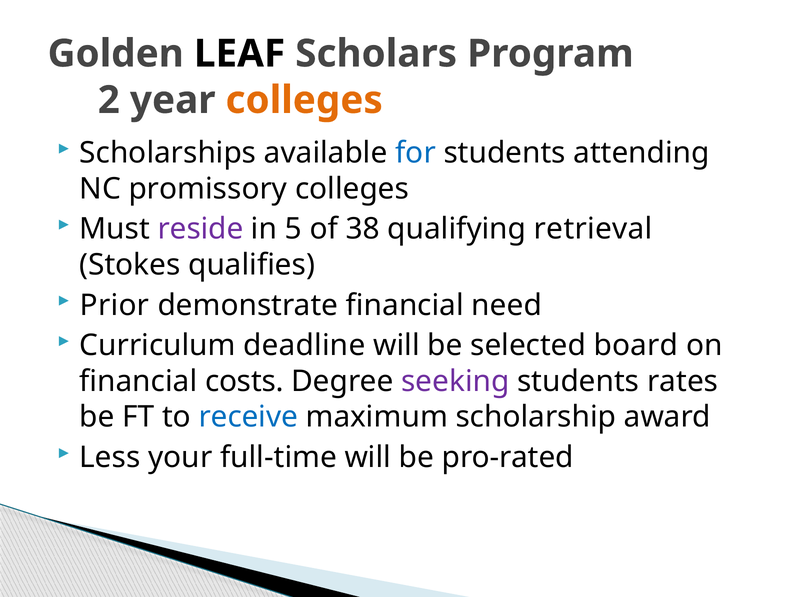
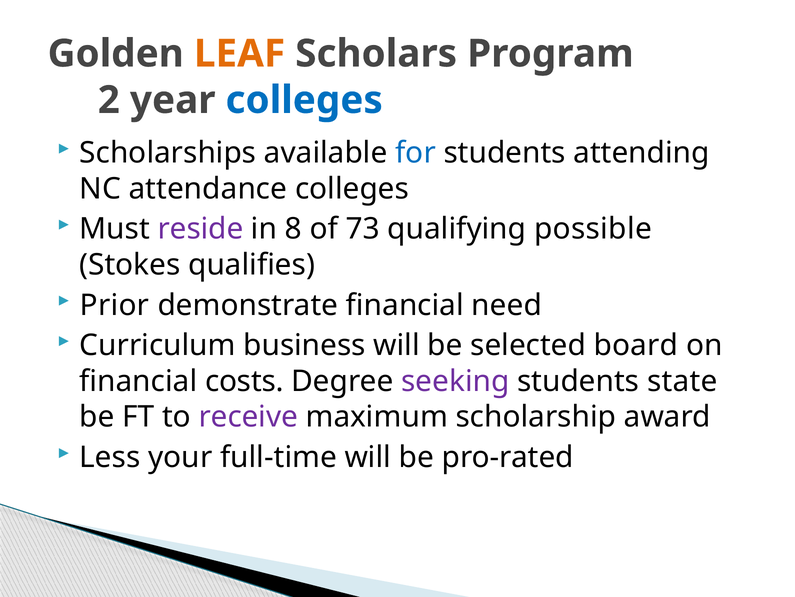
LEAF colour: black -> orange
colleges at (304, 100) colour: orange -> blue
promissory: promissory -> attendance
5: 5 -> 8
38: 38 -> 73
retrieval: retrieval -> possible
deadline: deadline -> business
rates: rates -> state
receive colour: blue -> purple
